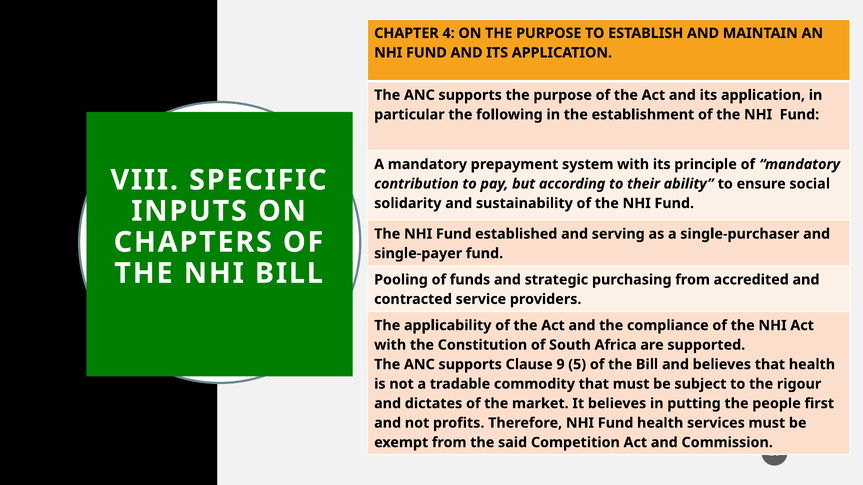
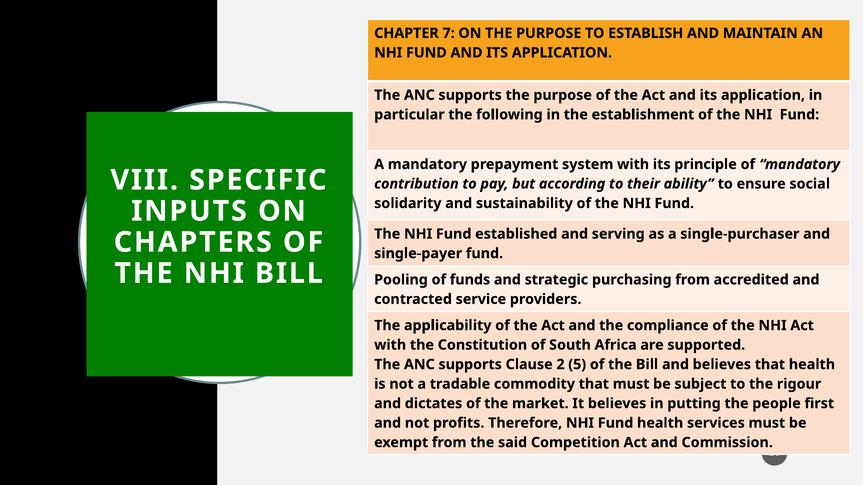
4: 4 -> 7
9: 9 -> 2
